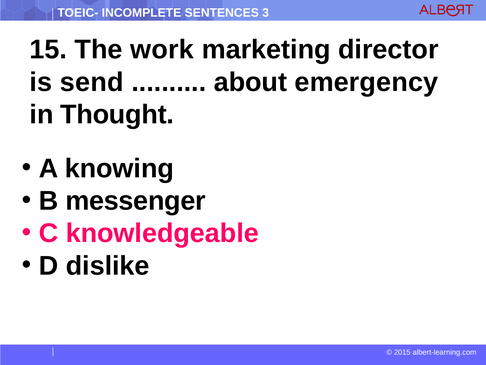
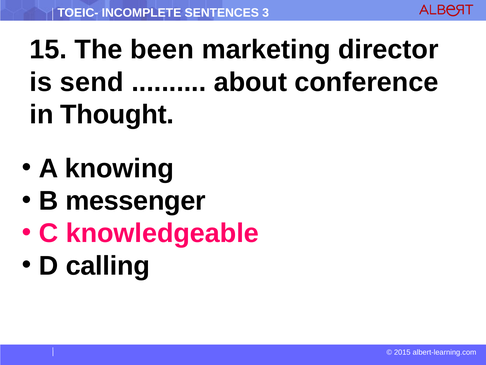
work: work -> been
emergency: emergency -> conference
dislike: dislike -> calling
